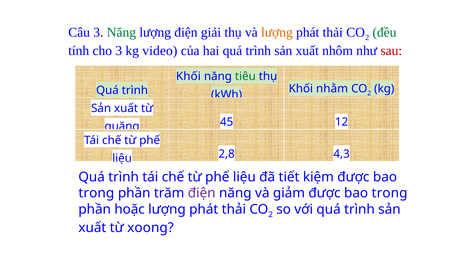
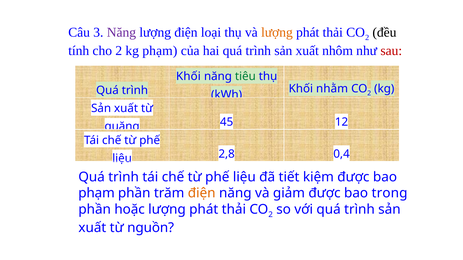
Năng at (121, 32) colour: green -> purple
giải: giải -> loại
đều colour: green -> black
cho 3: 3 -> 2
kg video: video -> phạm
4,3: 4,3 -> 0,4
trong at (96, 194): trong -> phạm
điện at (202, 194) colour: purple -> orange
xoong: xoong -> nguồn
